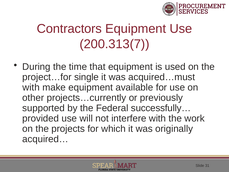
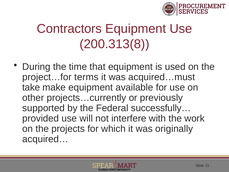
200.313(7: 200.313(7 -> 200.313(8
single: single -> terms
with at (31, 87): with -> take
